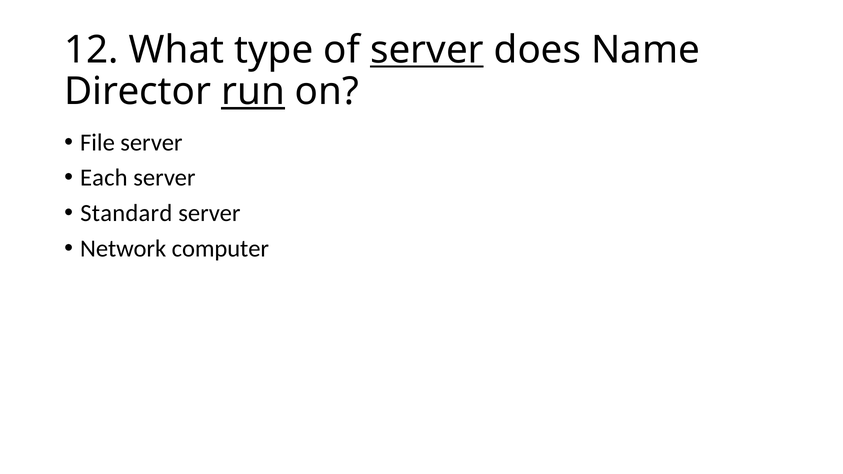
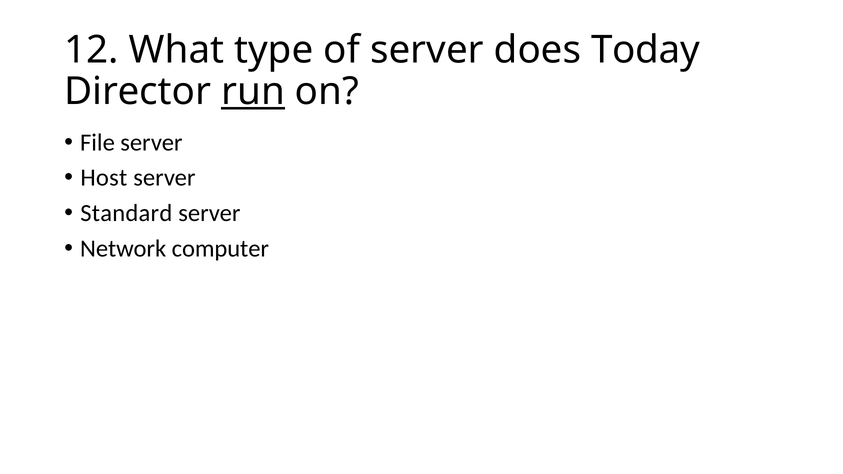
server at (427, 50) underline: present -> none
Name: Name -> Today
Each: Each -> Host
